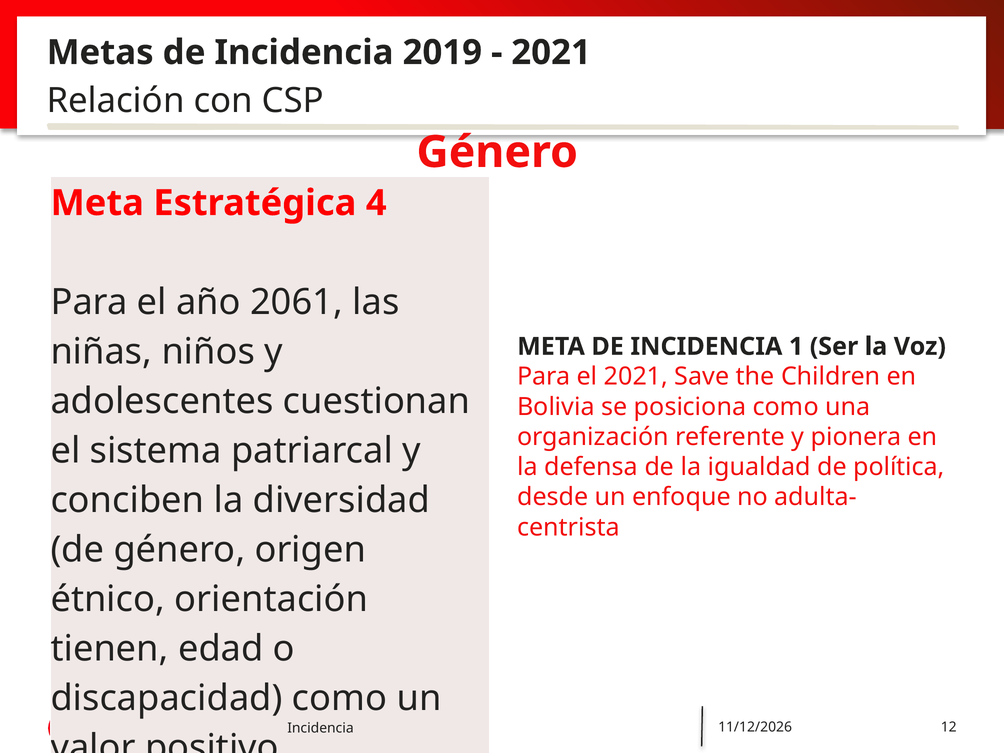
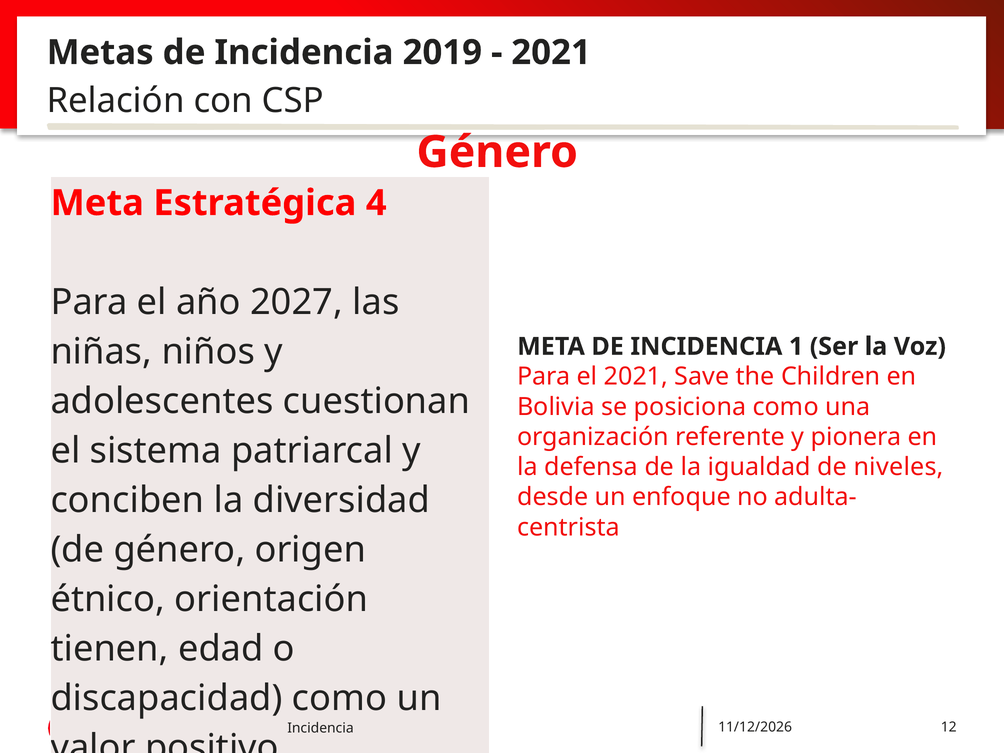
2061: 2061 -> 2027
política: política -> niveles
